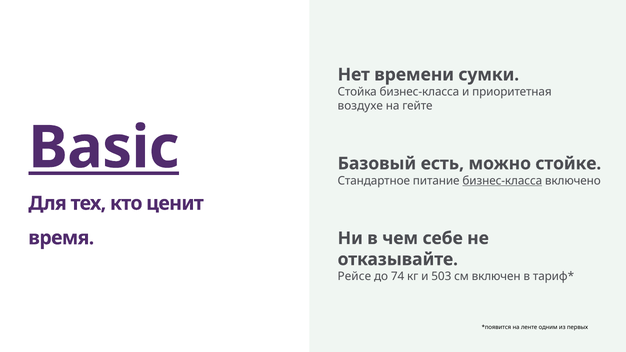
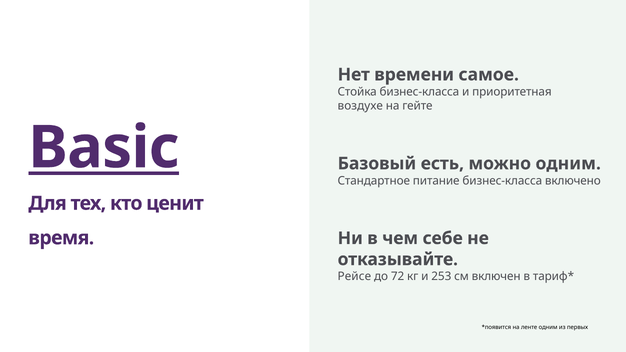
сумки: сумки -> самое
можно стойке: стойке -> одним
бизнес-класса at (502, 181) underline: present -> none
74: 74 -> 72
503: 503 -> 253
